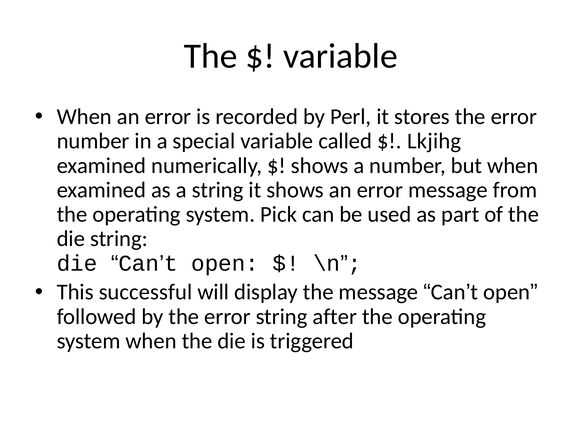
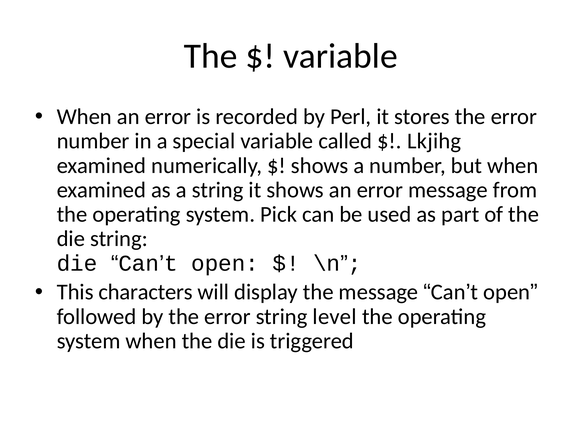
successful: successful -> characters
after: after -> level
